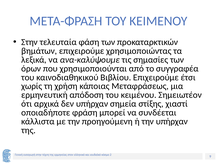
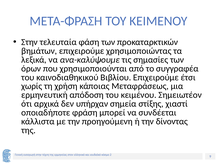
την υπήρχαν: υπήρχαν -> δίνοντας
